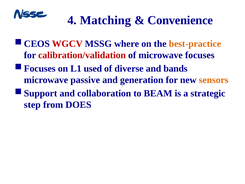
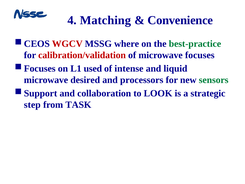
best-practice colour: orange -> green
diverse: diverse -> intense
bands: bands -> liquid
passive: passive -> desired
generation: generation -> processors
sensors colour: orange -> green
BEAM: BEAM -> LOOK
DOES: DOES -> TASK
